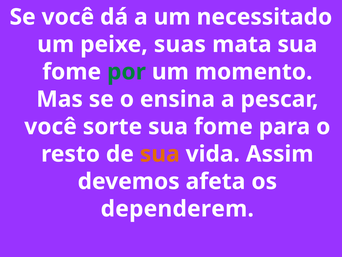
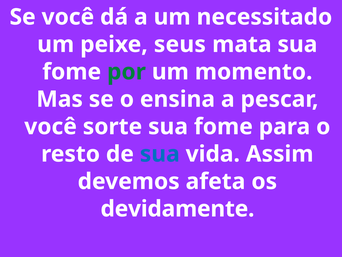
suas: suas -> seus
sua at (160, 154) colour: orange -> blue
dependerem: dependerem -> devidamente
